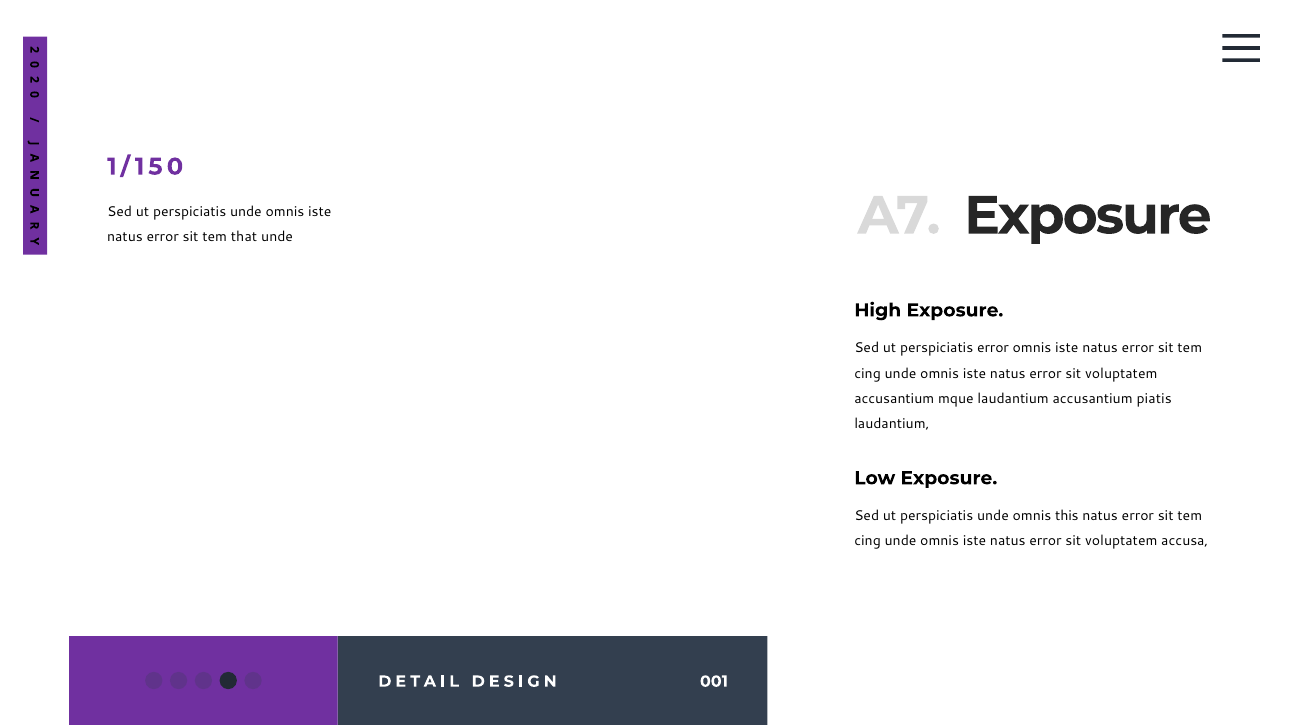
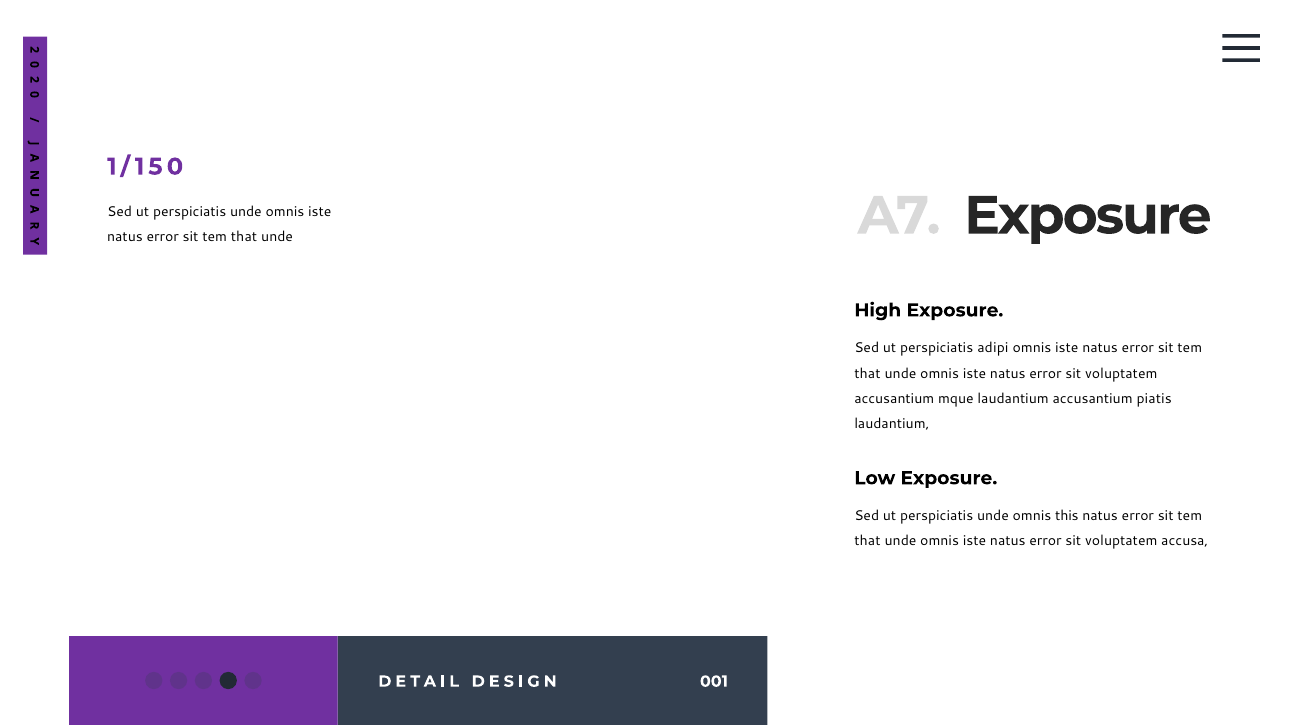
perspiciatis error: error -> adipi
cing at (868, 373): cing -> that
cing at (868, 541): cing -> that
